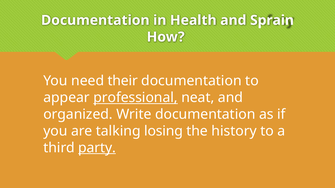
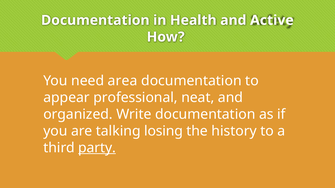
Sprain: Sprain -> Active
their: their -> area
professional underline: present -> none
